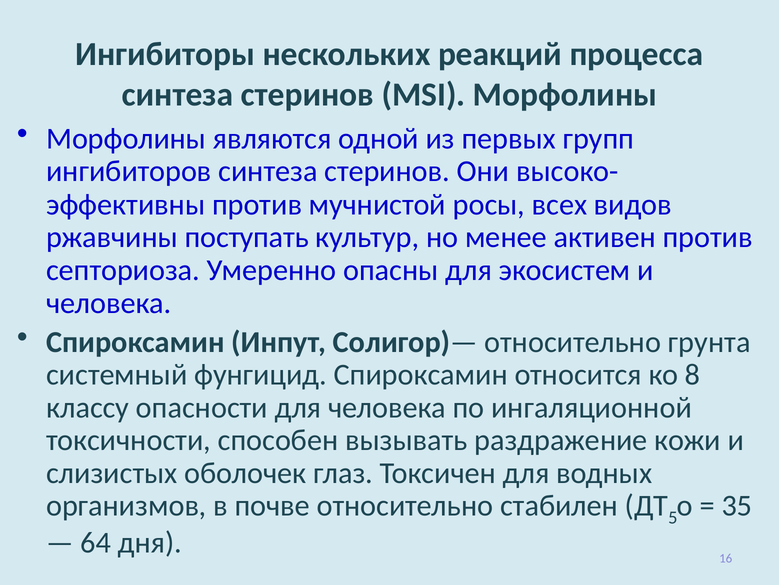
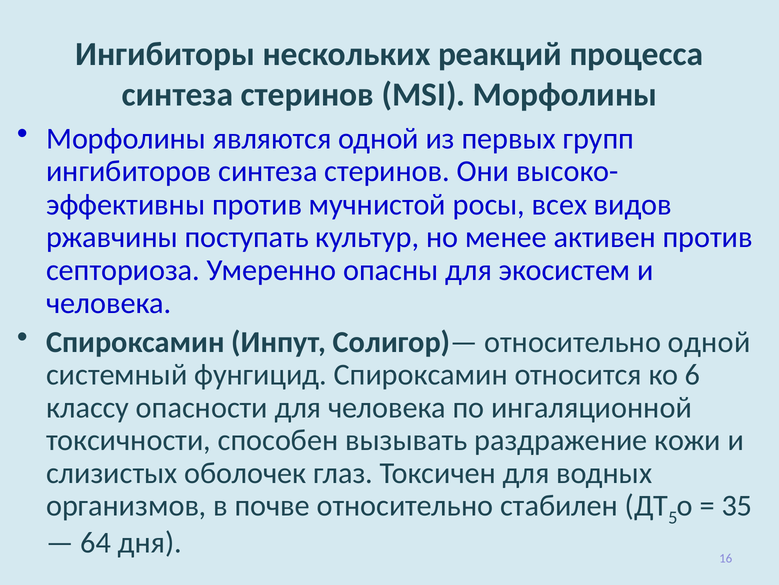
относительно грунта: грунта -> одной
8: 8 -> 6
